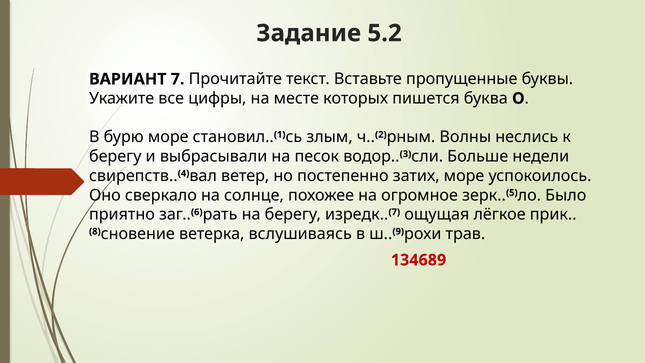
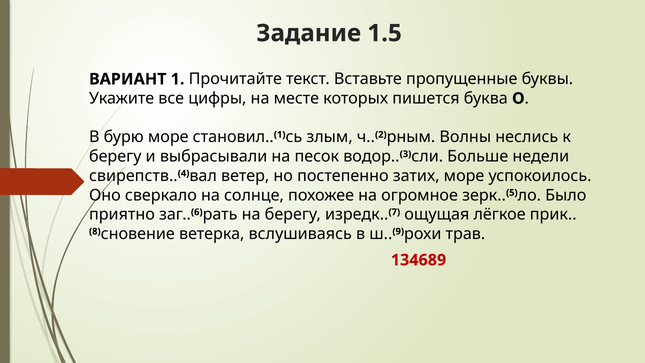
5.2: 5.2 -> 1.5
7: 7 -> 1
